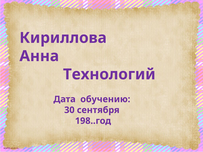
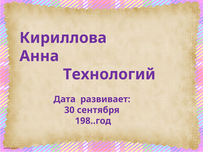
обучению: обучению -> развивает
